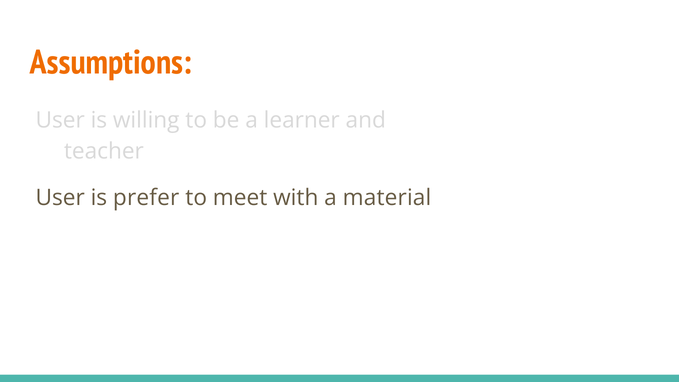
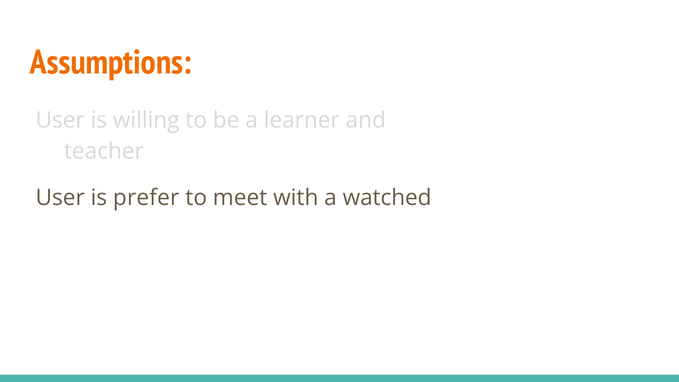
material: material -> watched
